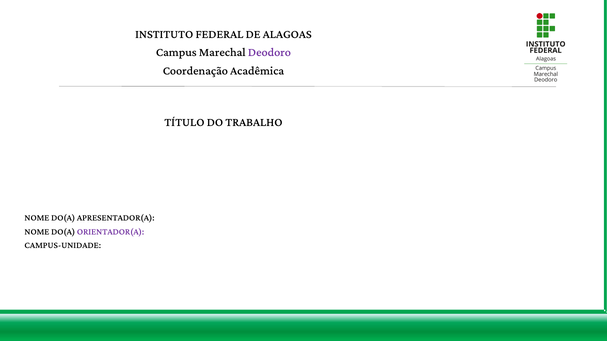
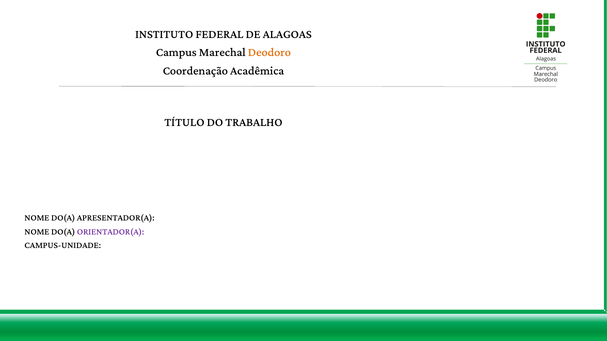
Deodoro colour: purple -> orange
